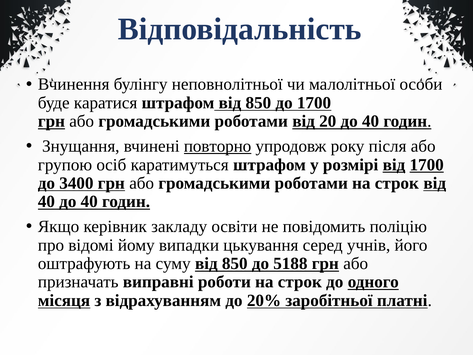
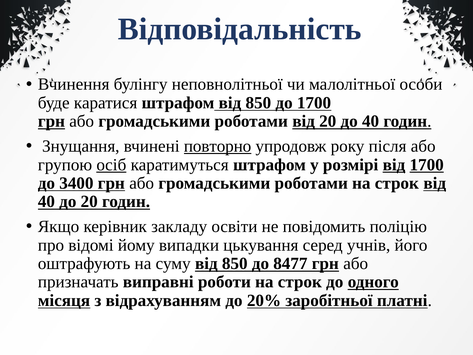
осіб underline: none -> present
40 до 40: 40 -> 20
5188: 5188 -> 8477
